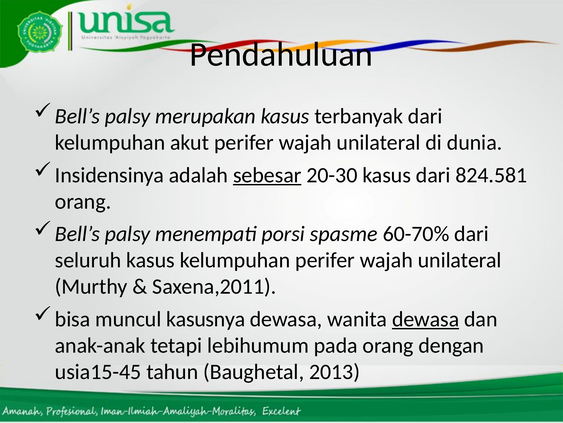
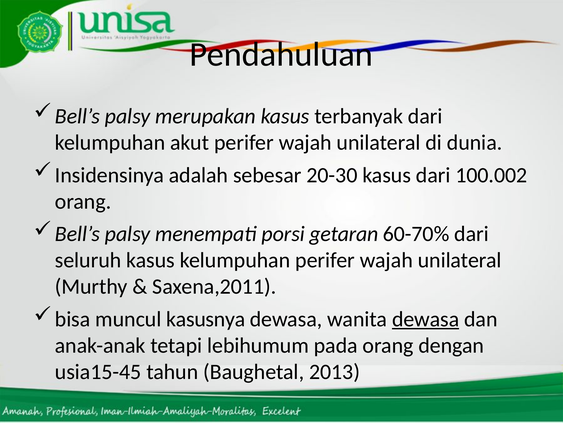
sebesar underline: present -> none
824.581: 824.581 -> 100.002
spasme: spasme -> getaran
